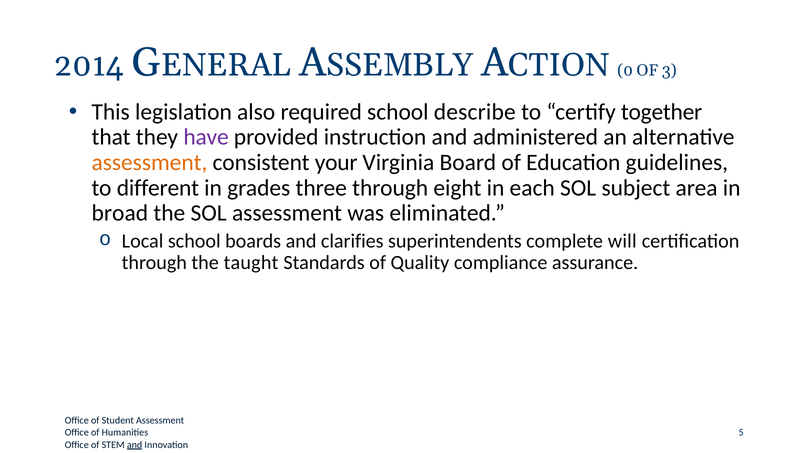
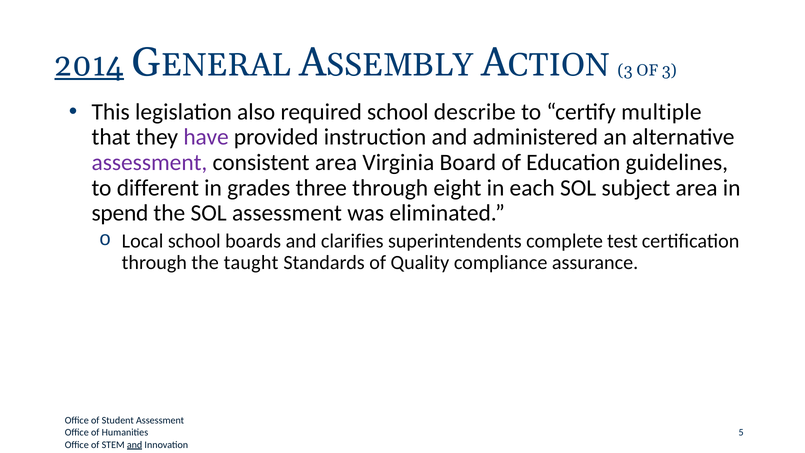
2014 underline: none -> present
0 at (625, 70): 0 -> 3
together: together -> multiple
assessment at (149, 162) colour: orange -> purple
consistent your: your -> area
broad: broad -> spend
will: will -> test
